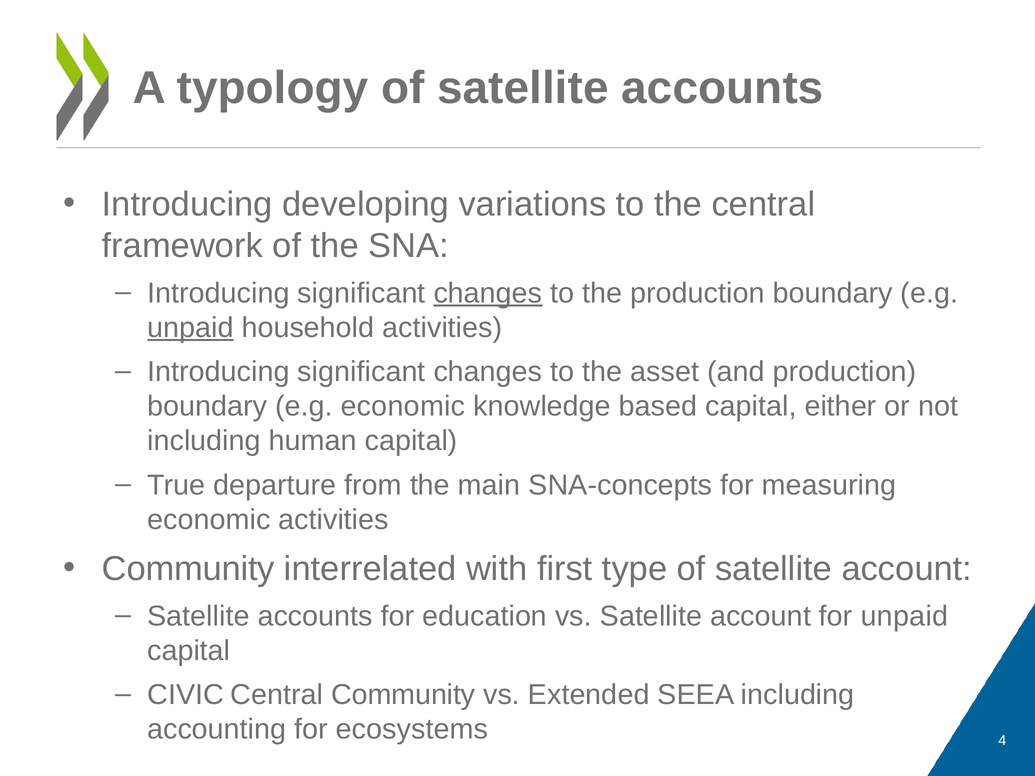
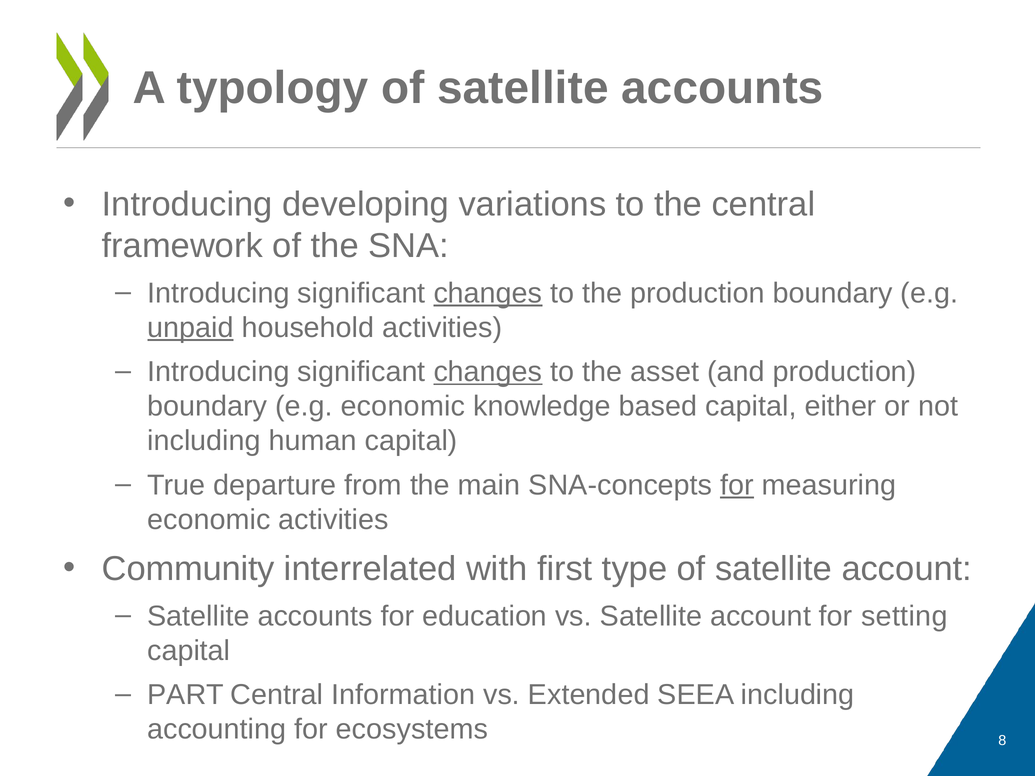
changes at (488, 372) underline: none -> present
for at (737, 485) underline: none -> present
for unpaid: unpaid -> setting
CIVIC: CIVIC -> PART
Central Community: Community -> Information
4: 4 -> 8
